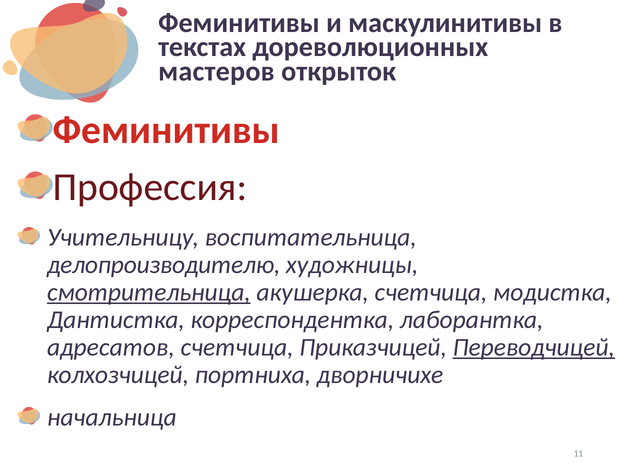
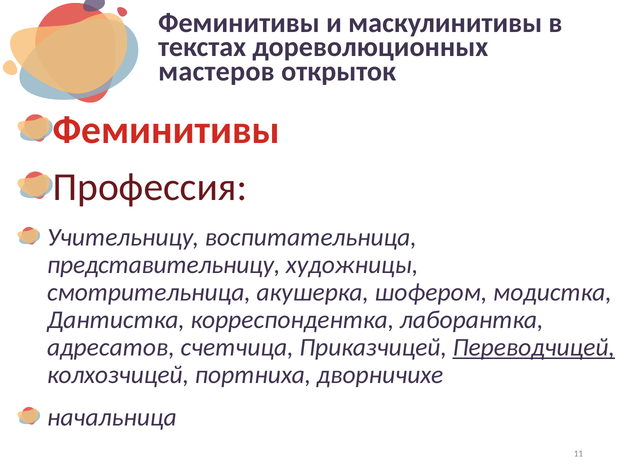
делопроизводителю: делопроизводителю -> представительницу
смотрительница underline: present -> none
акушерка счетчица: счетчица -> шофером
